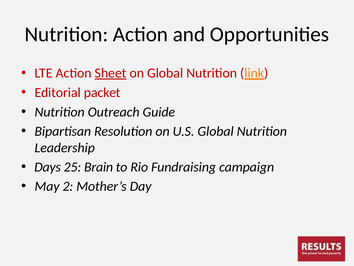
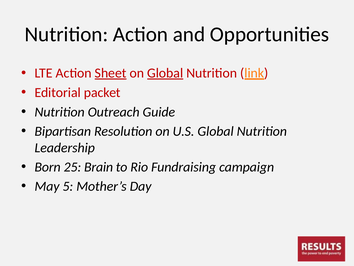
Global at (165, 73) underline: none -> present
Days: Days -> Born
2: 2 -> 5
